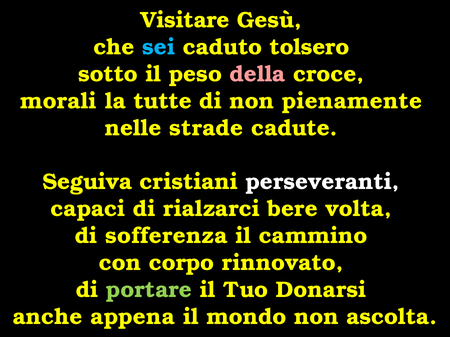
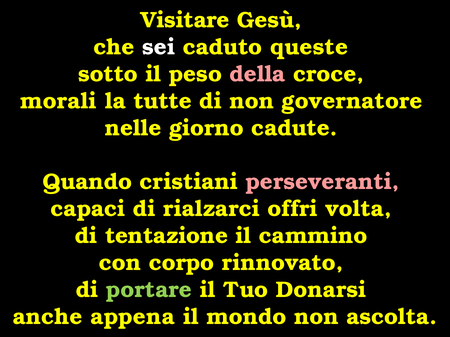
sei colour: light blue -> white
tolsero: tolsero -> queste
pienamente: pienamente -> governatore
strade: strade -> giorno
Seguiva: Seguiva -> Quando
perseveranti colour: white -> pink
bere: bere -> offri
sofferenza: sofferenza -> tentazione
